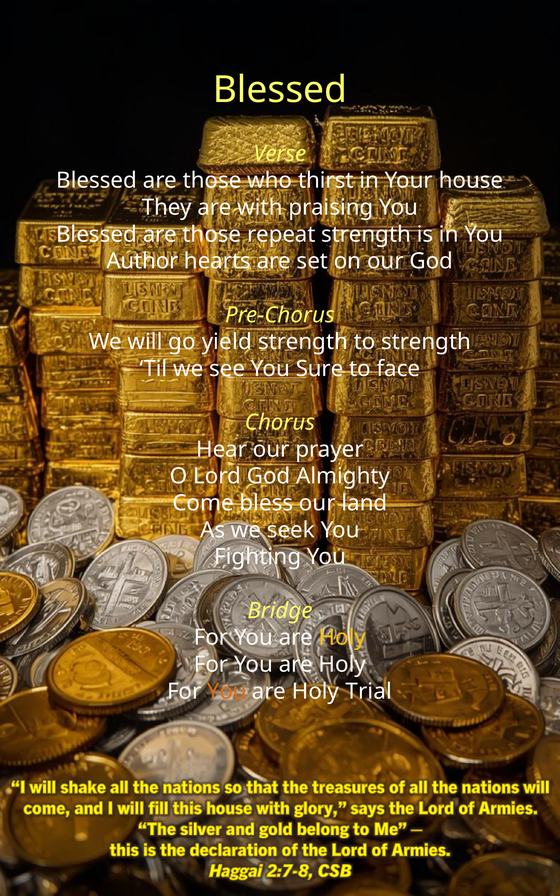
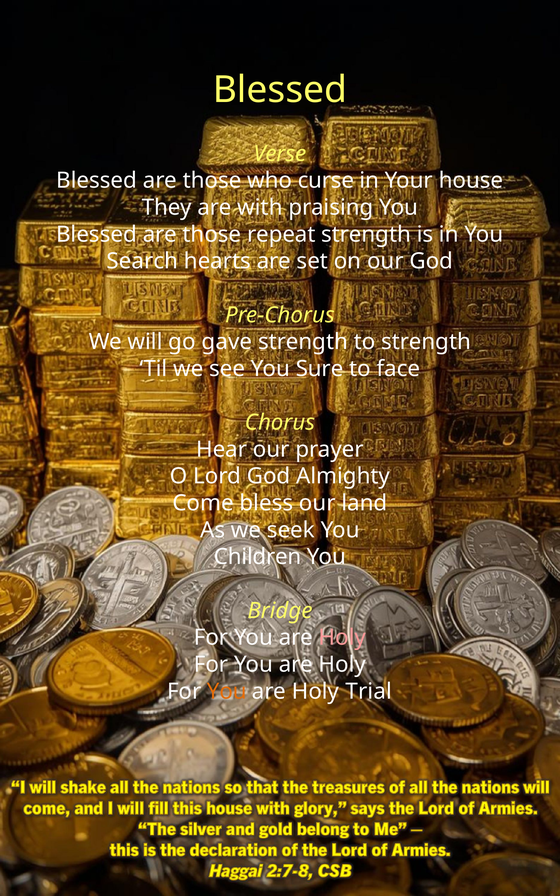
thirst: thirst -> curse
Author: Author -> Search
yield: yield -> gave
Fighting: Fighting -> Children
Holy at (342, 638) colour: yellow -> pink
